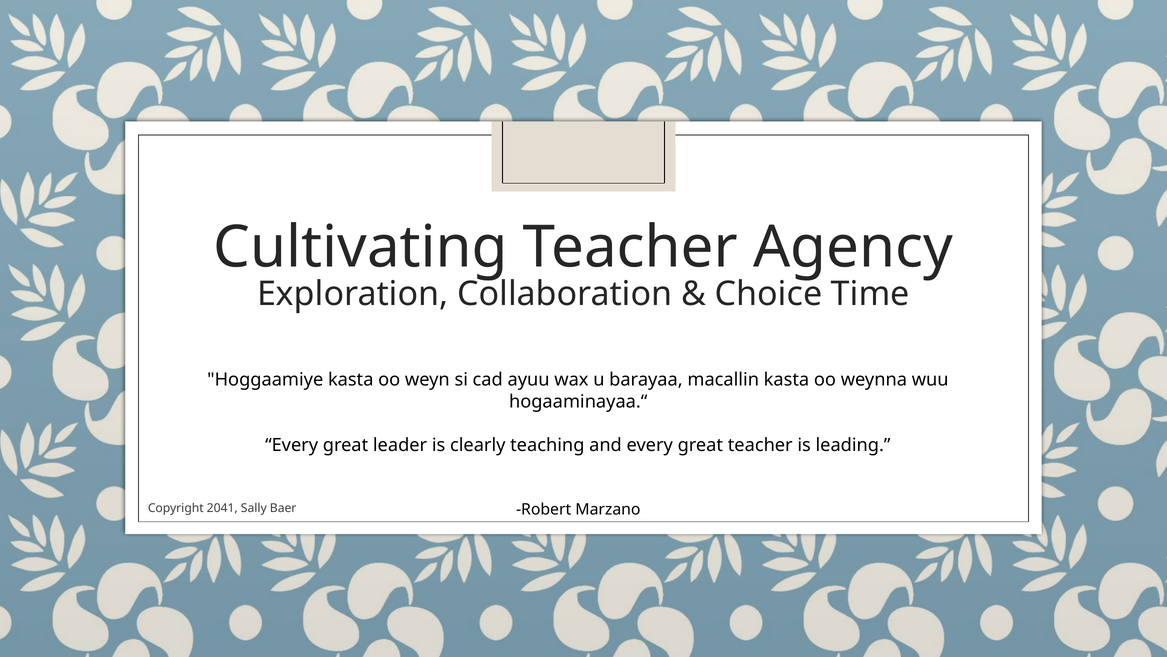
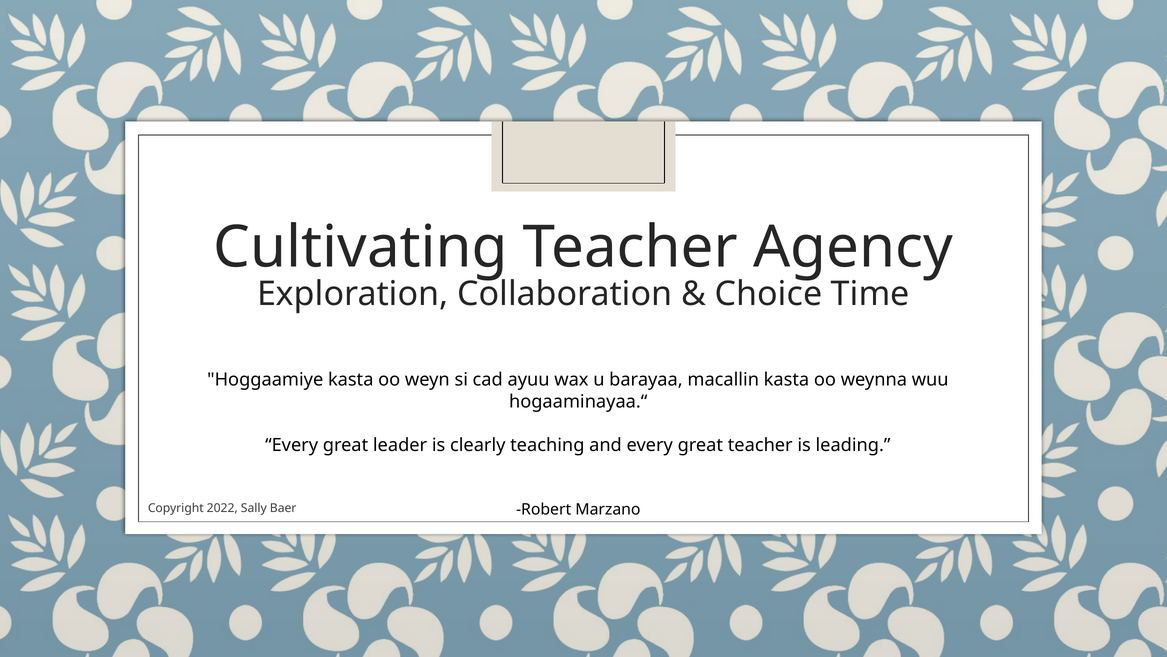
2041: 2041 -> 2022
